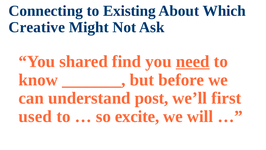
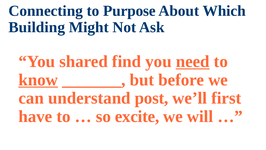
Existing: Existing -> Purpose
Creative: Creative -> Building
know underline: none -> present
used: used -> have
